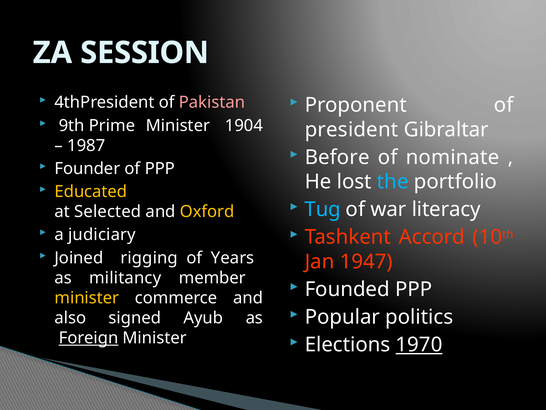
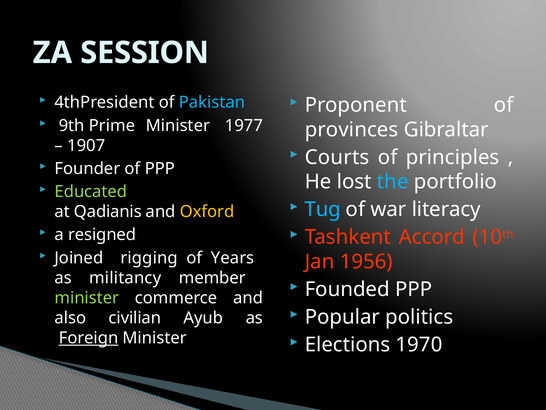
Pakistan colour: pink -> light blue
1904: 1904 -> 1977
president: president -> provinces
1987: 1987 -> 1907
Before: Before -> Courts
nominate: nominate -> principles
Educated colour: yellow -> light green
Selected: Selected -> Qadianis
judiciary: judiciary -> resigned
1947: 1947 -> 1956
minister at (87, 298) colour: yellow -> light green
signed: signed -> civilian
1970 underline: present -> none
